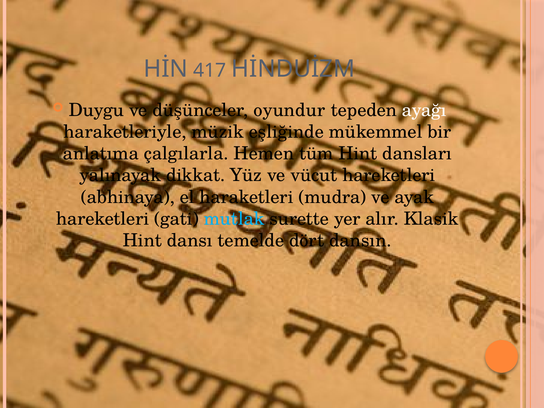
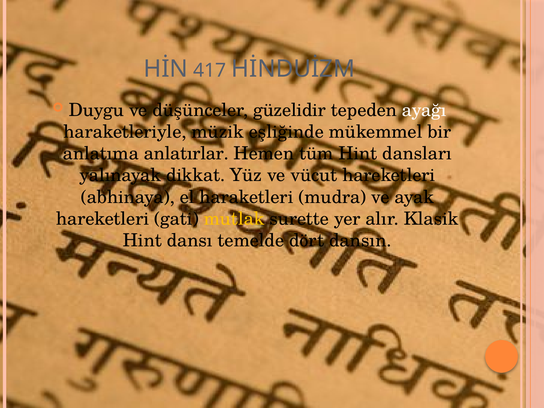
oyundur: oyundur -> güzelidir
çalgılarla: çalgılarla -> anlatırlar
mutlak colour: light blue -> yellow
